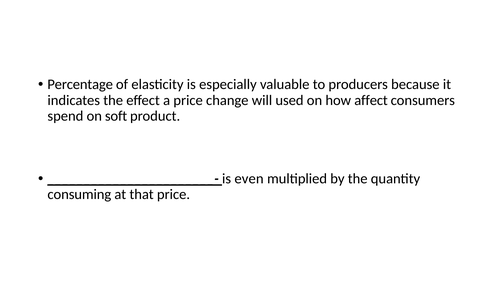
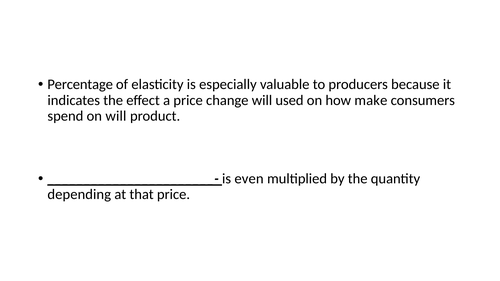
affect: affect -> make
on soft: soft -> will
consuming: consuming -> depending
